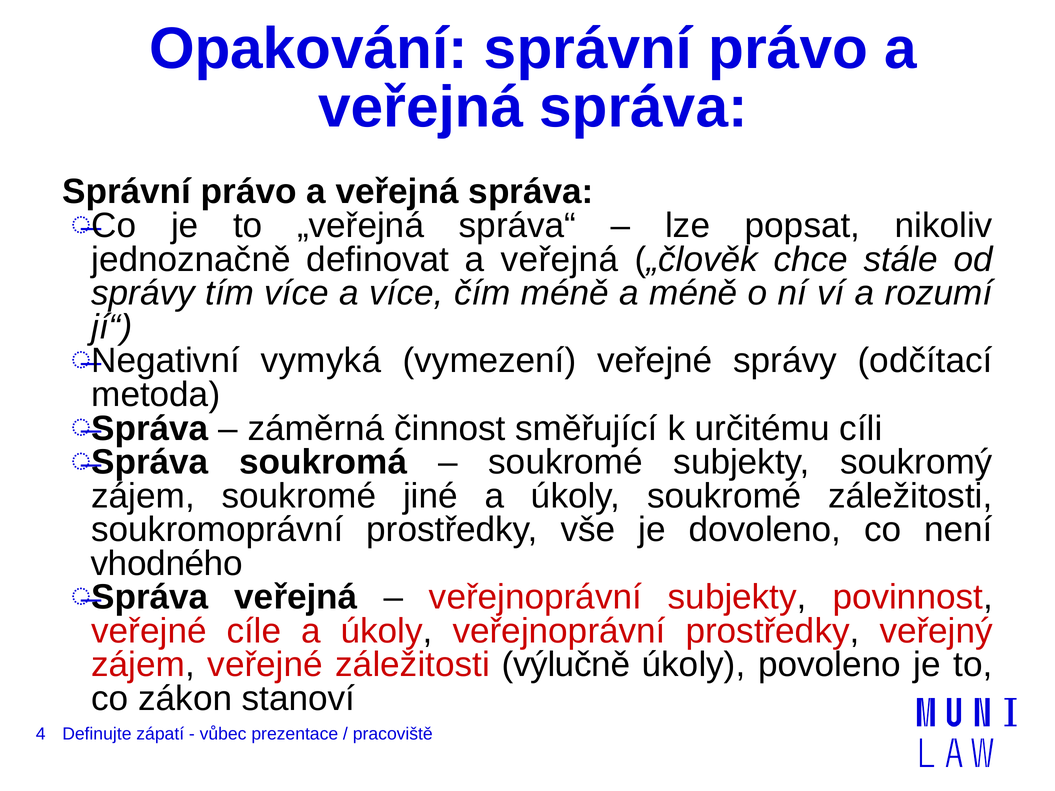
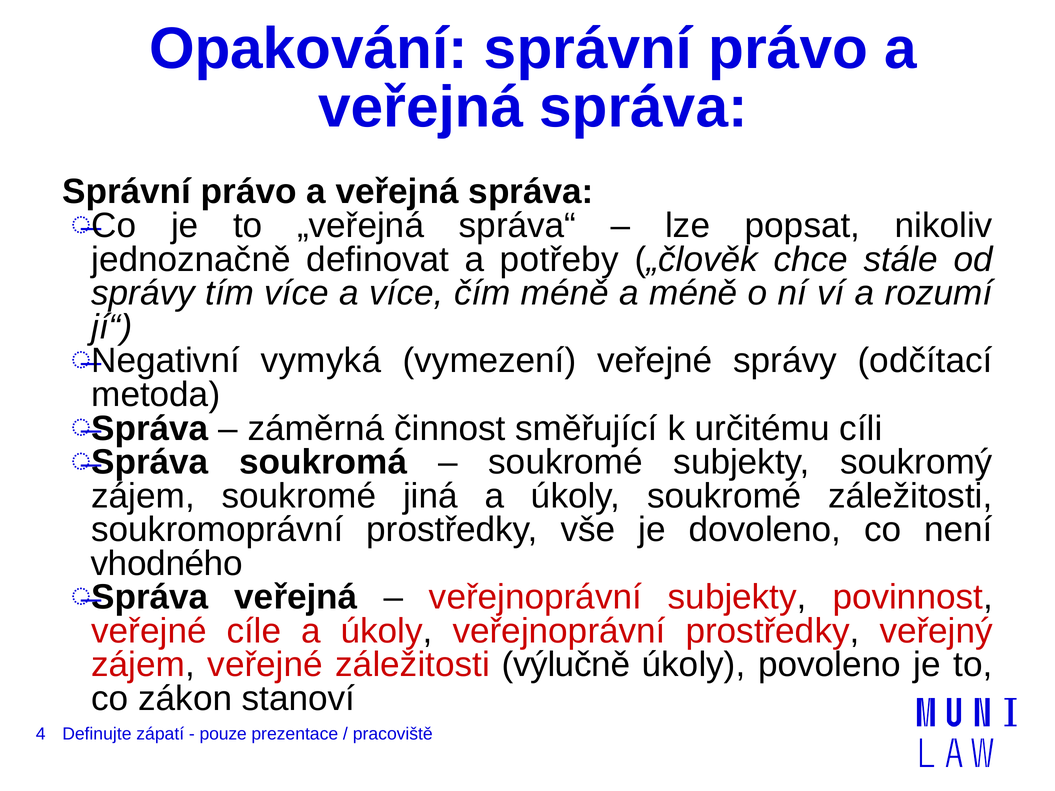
definovat a veřejná: veřejná -> potřeby
jiné: jiné -> jiná
vůbec: vůbec -> pouze
